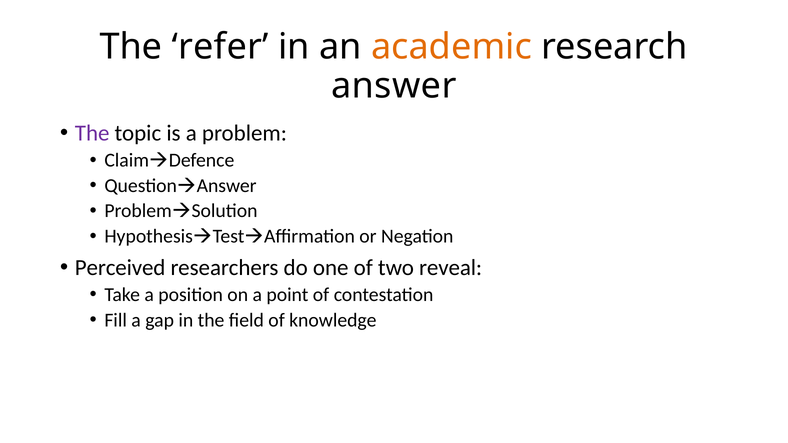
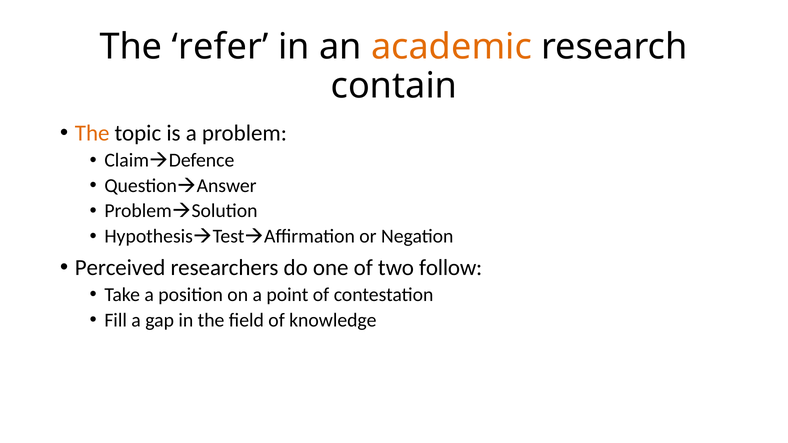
answer: answer -> contain
The at (92, 133) colour: purple -> orange
reveal: reveal -> follow
